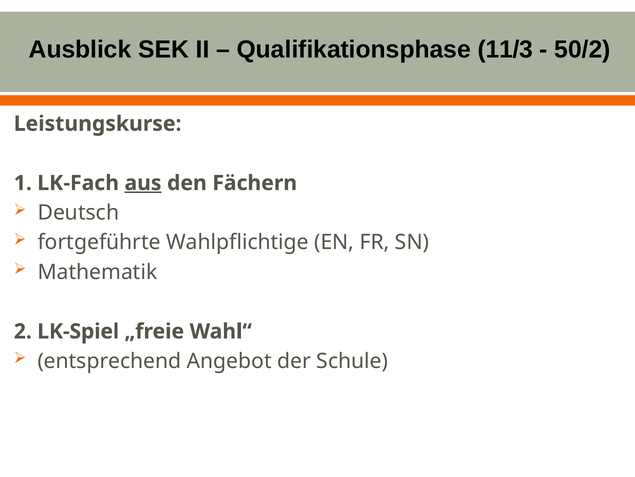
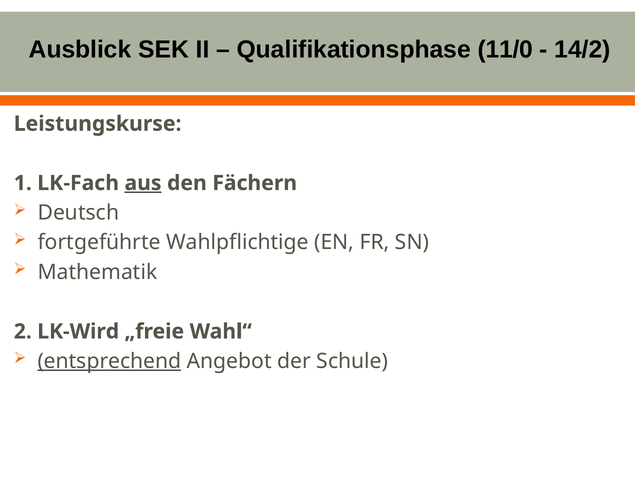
11/3: 11/3 -> 11/0
50/2: 50/2 -> 14/2
LK-Spiel: LK-Spiel -> LK-Wird
entsprechend underline: none -> present
